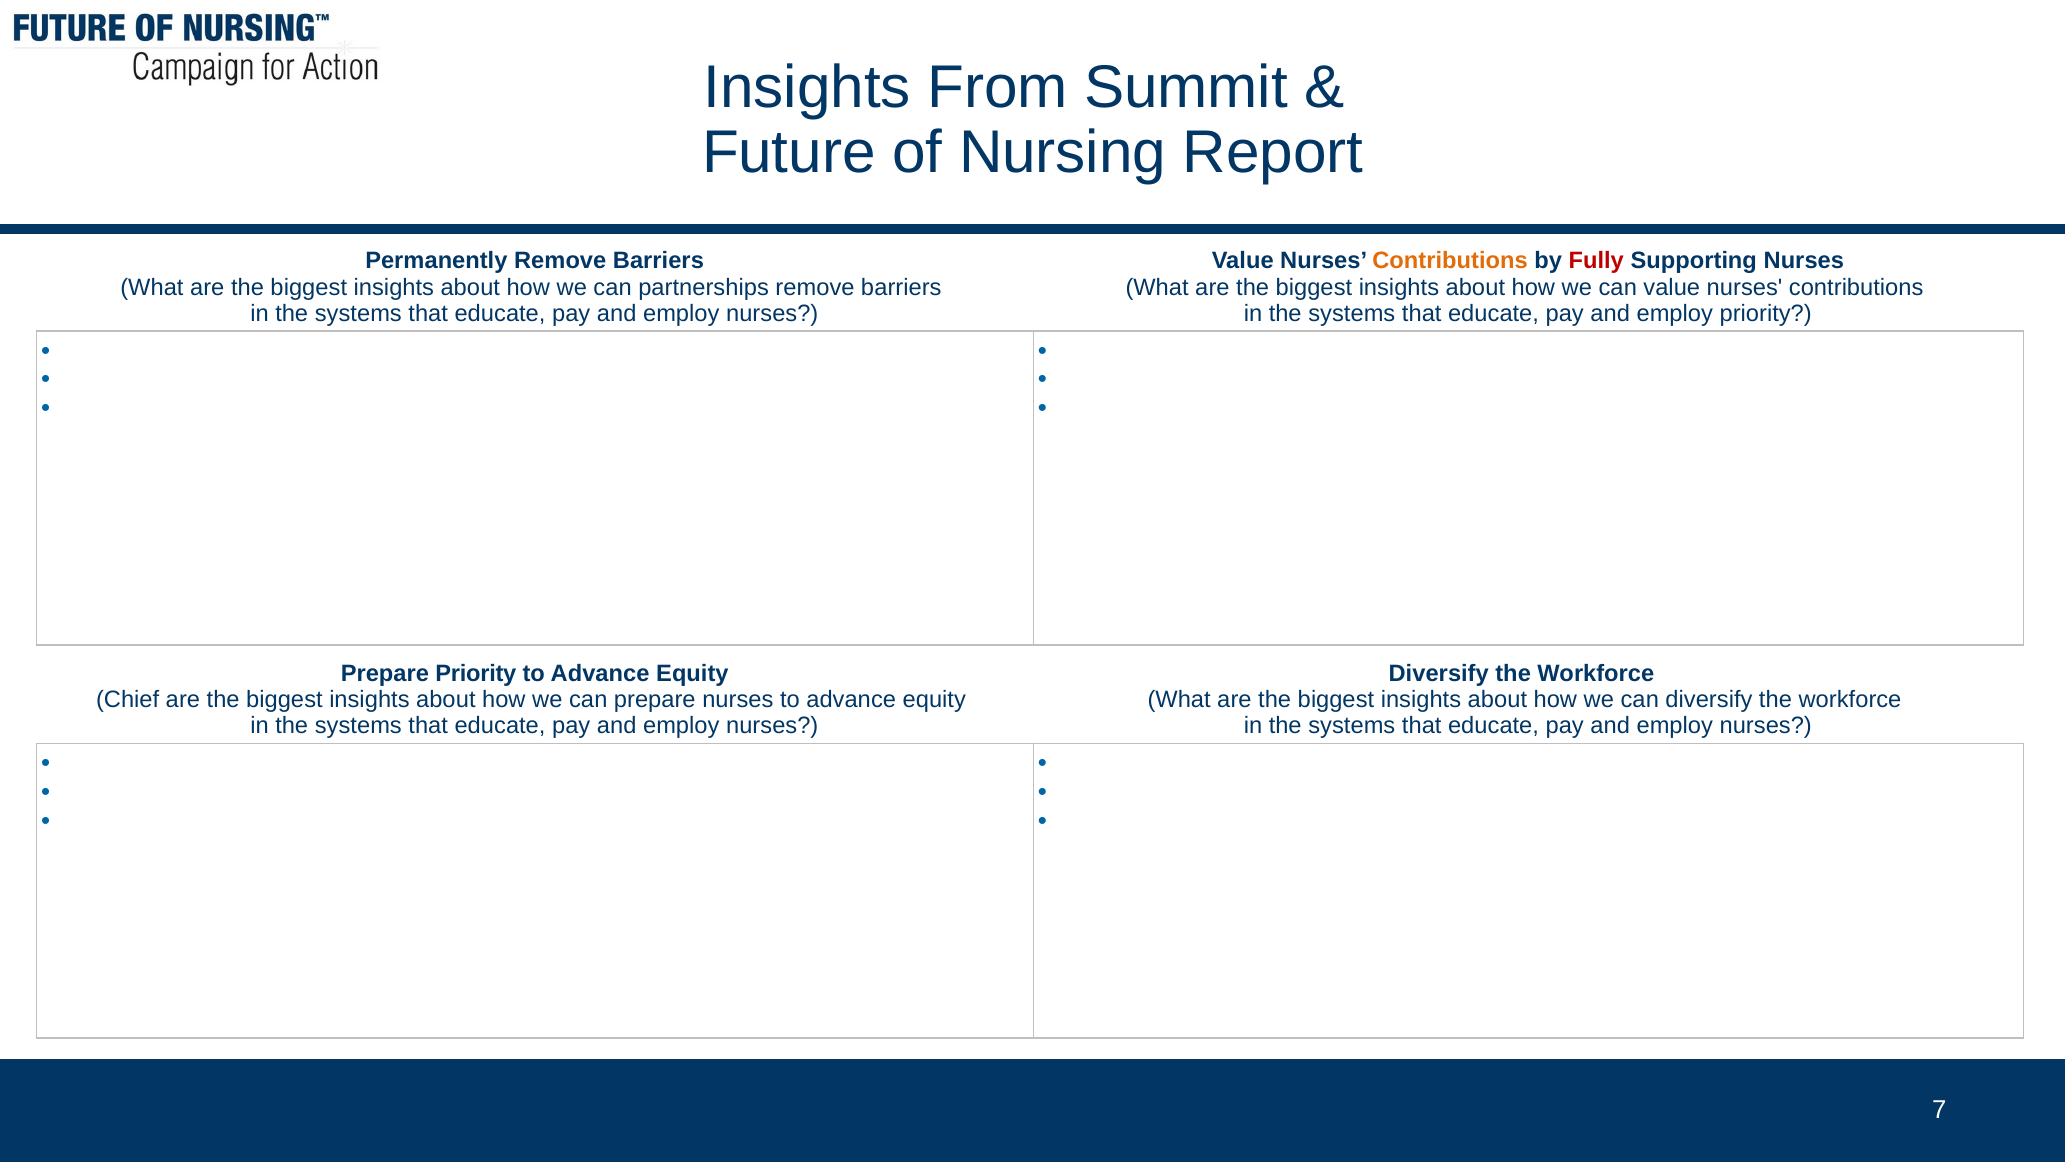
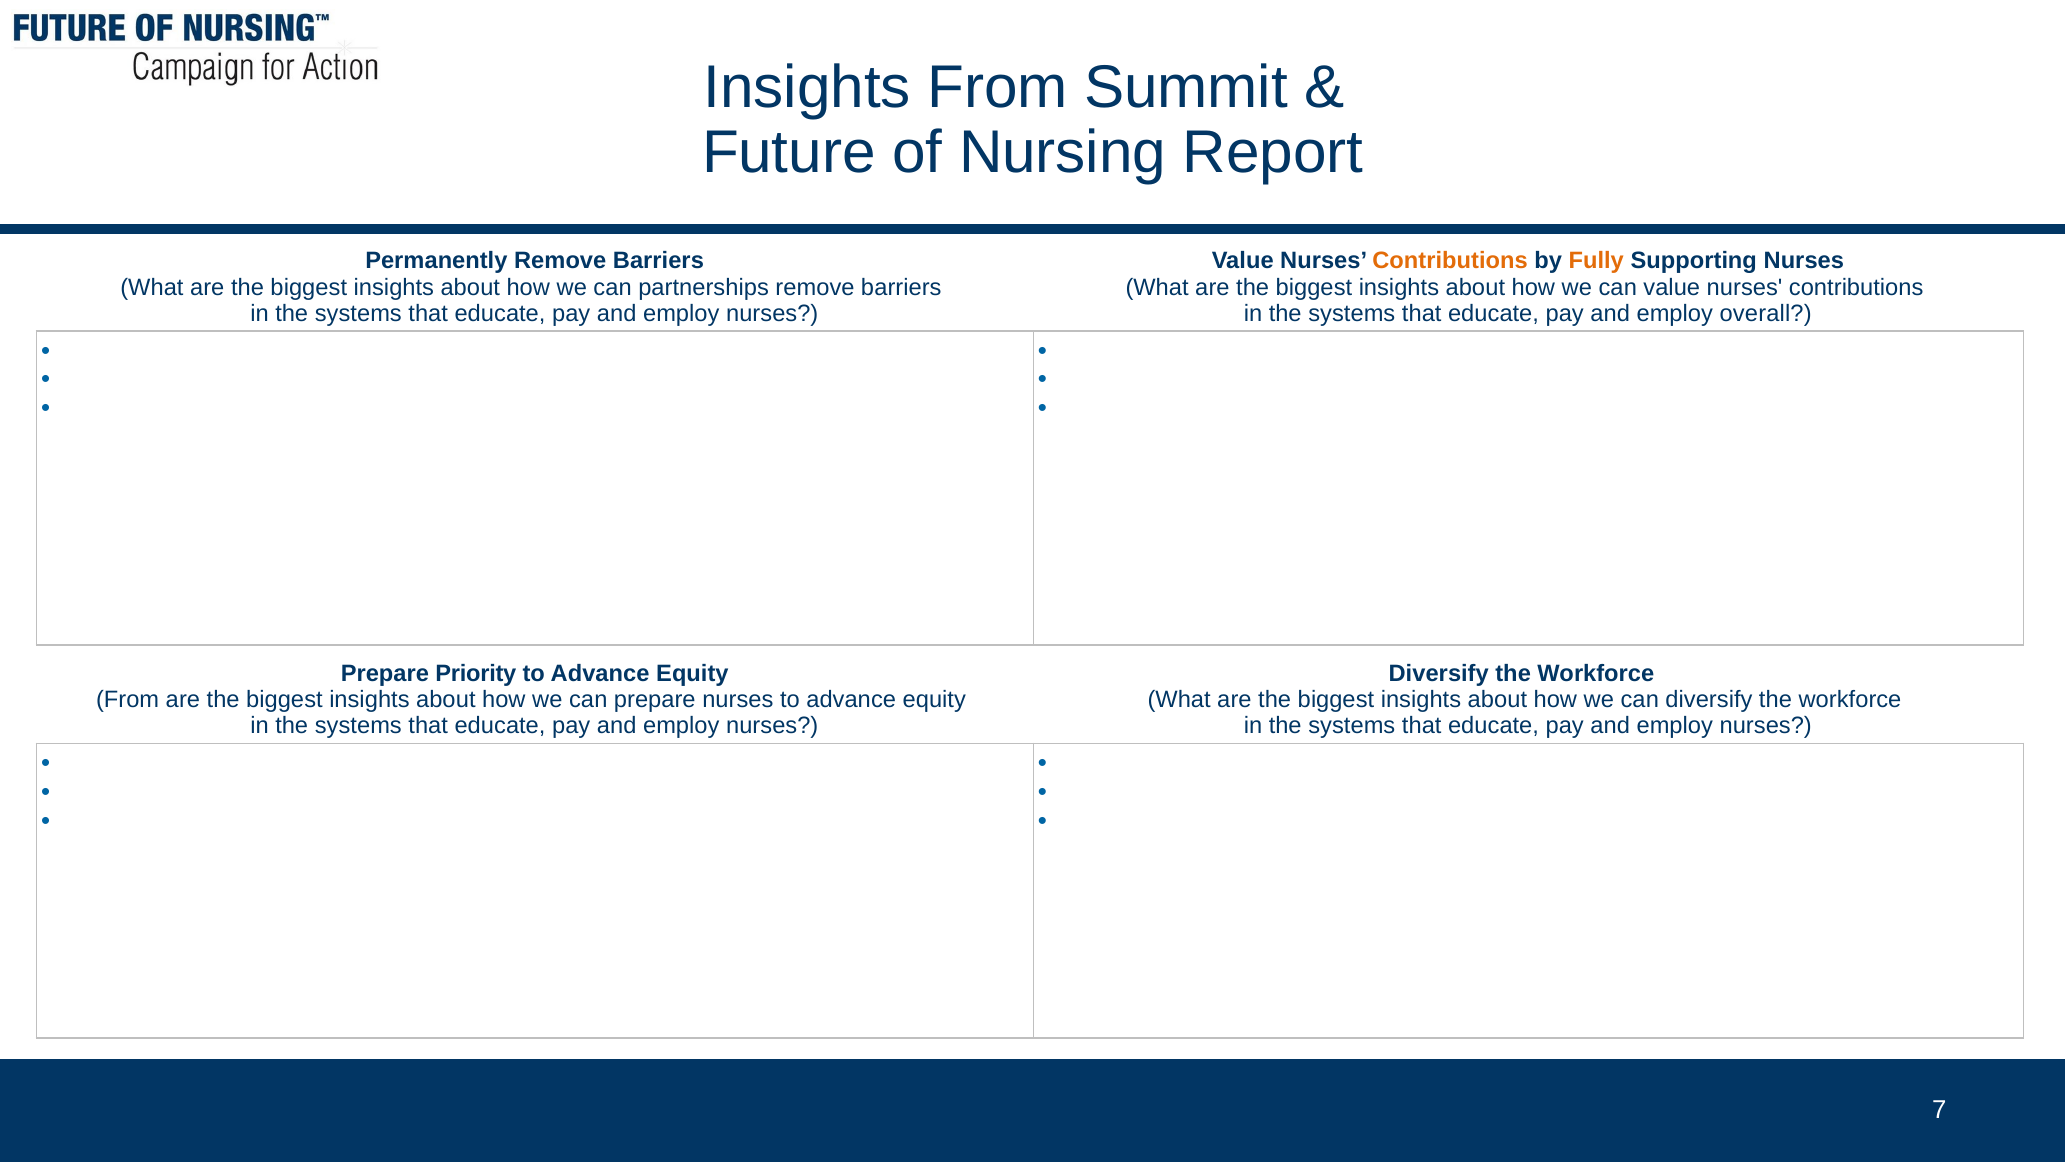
Fully colour: red -> orange
employ priority: priority -> overall
Chief at (128, 700): Chief -> From
